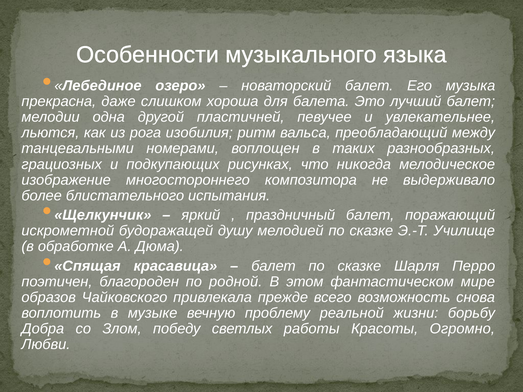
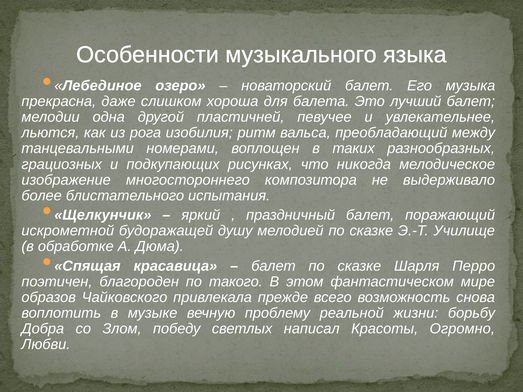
родной: родной -> такого
работы: работы -> написал
